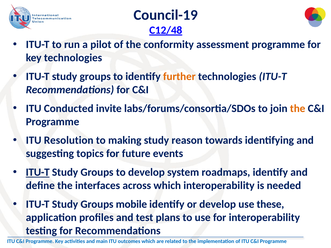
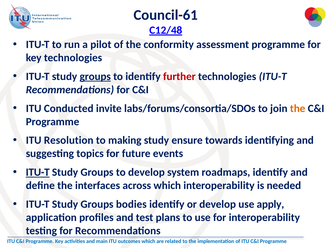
Council-19: Council-19 -> Council-61
groups at (95, 77) underline: none -> present
further colour: orange -> red
reason: reason -> ensure
mobile: mobile -> bodies
these: these -> apply
